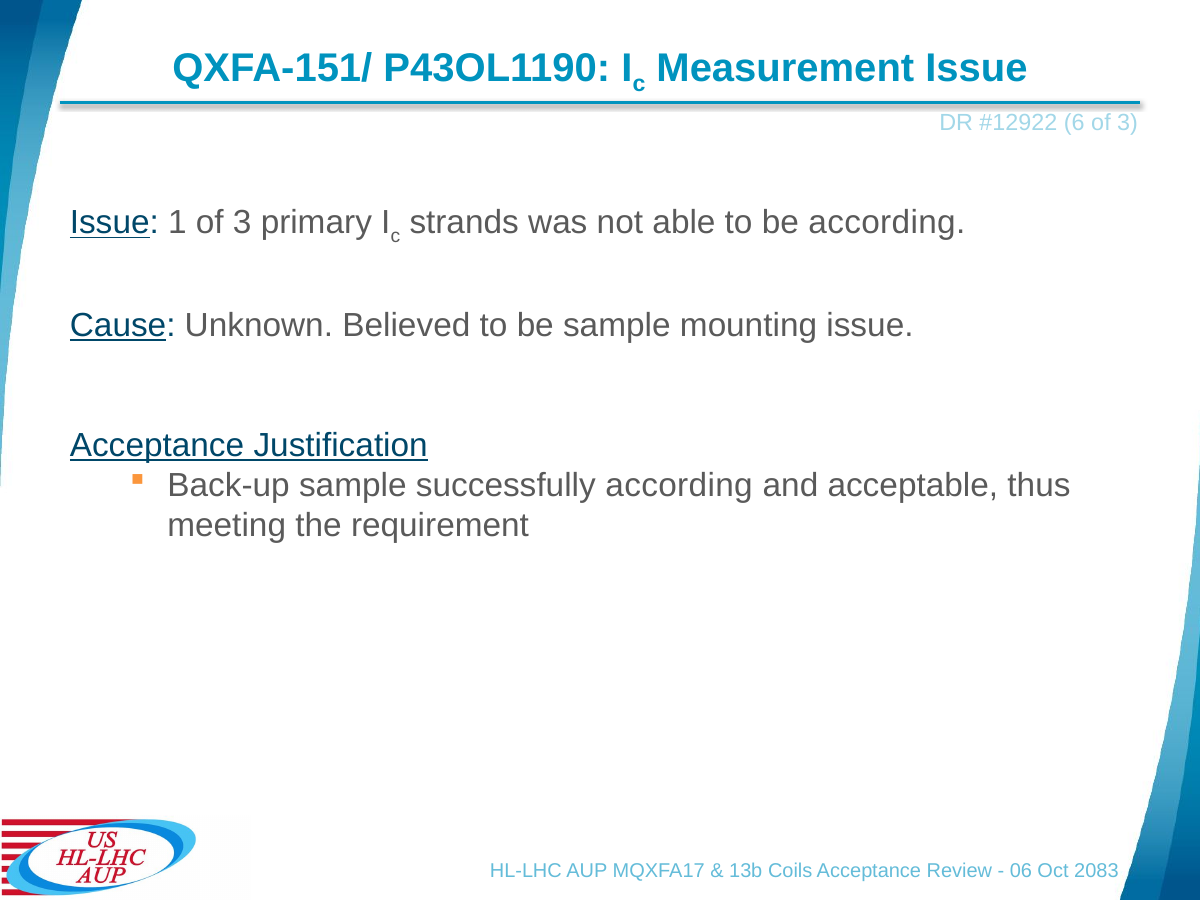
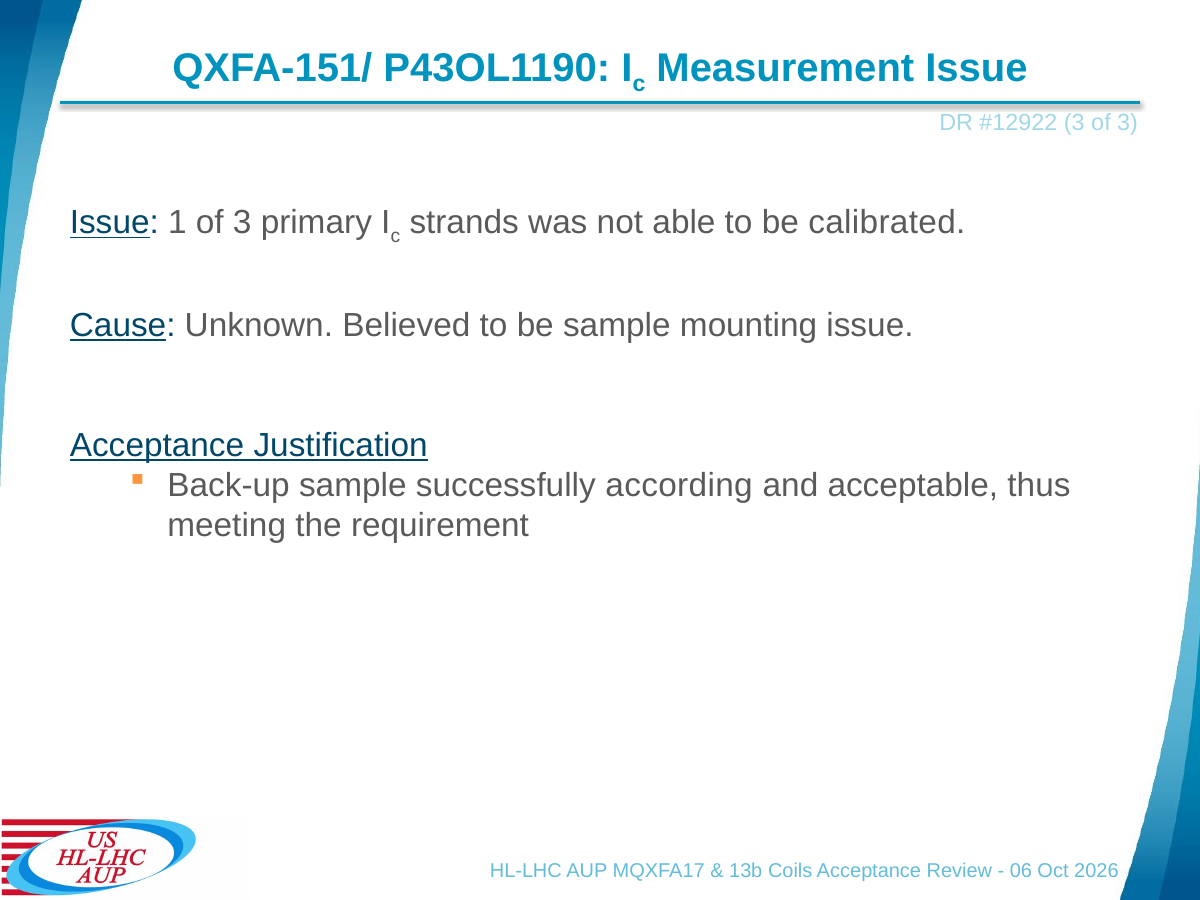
6 at (1074, 122): 6 -> 3
be according: according -> calibrated
2083: 2083 -> 2026
